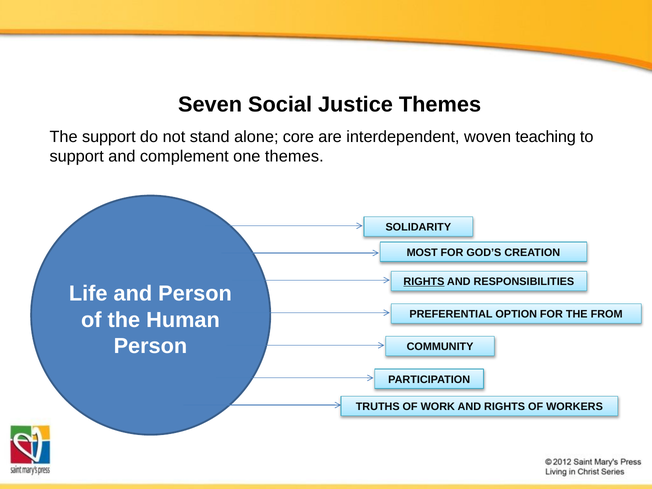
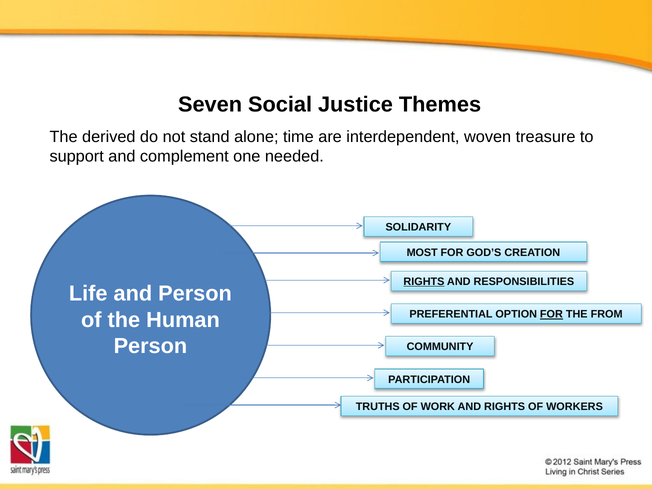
The support: support -> derived
core: core -> time
teaching: teaching -> treasure
one themes: themes -> needed
FOR at (551, 314) underline: none -> present
